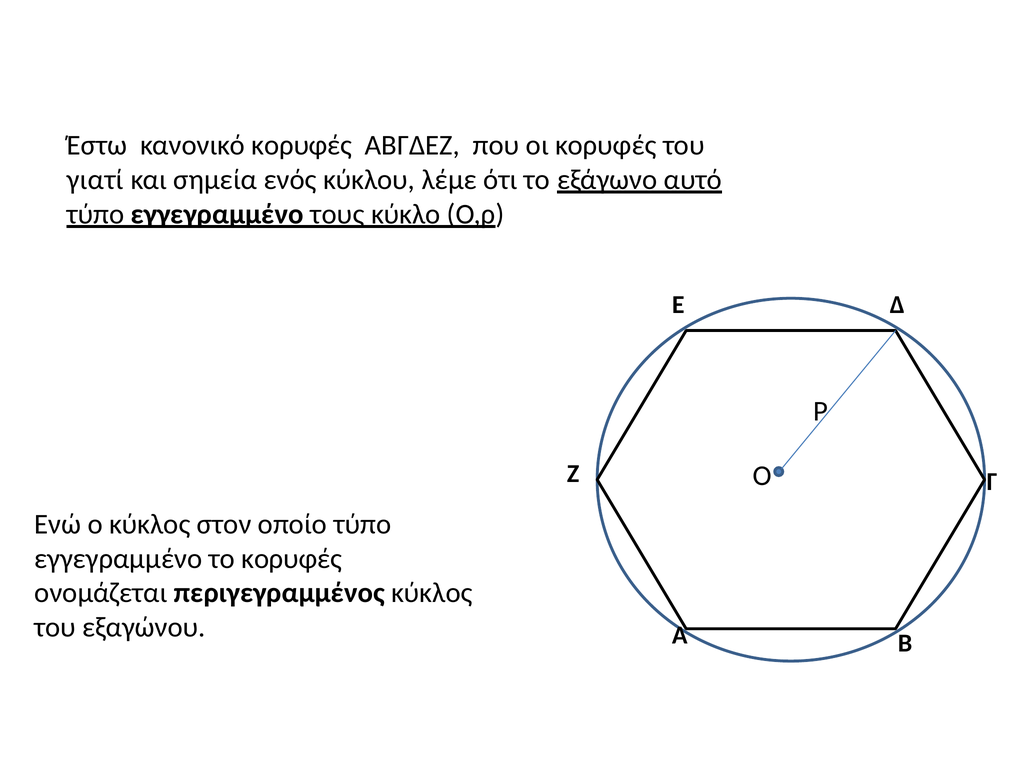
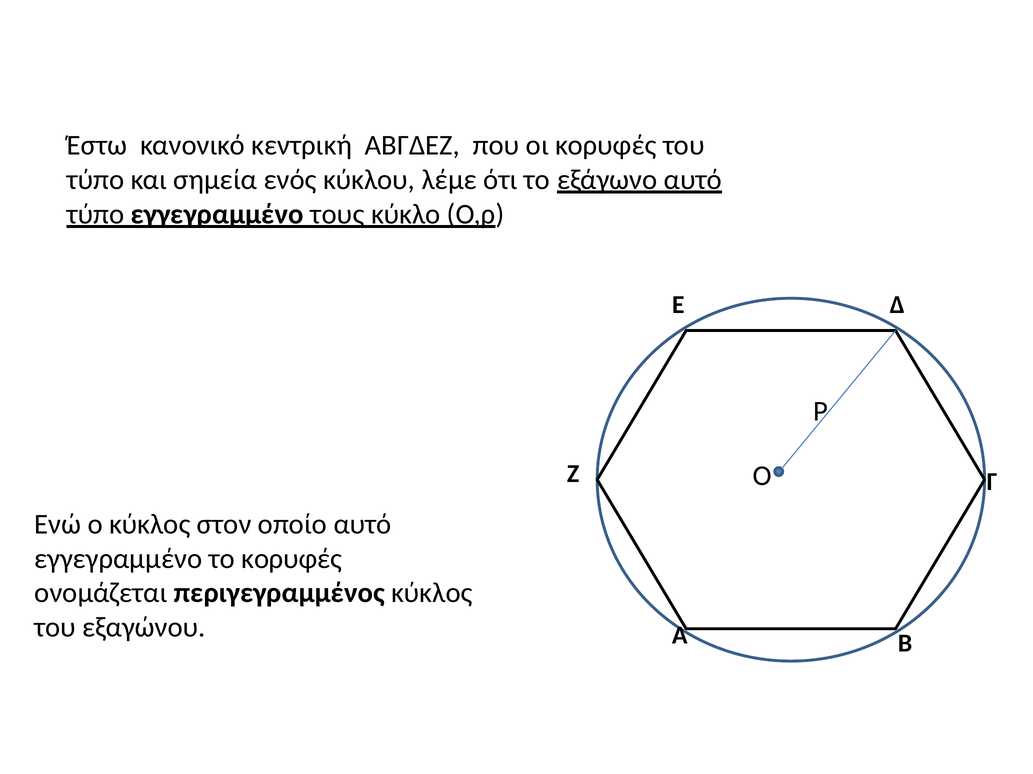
κανονικό κορυφές: κορυφές -> κεντρική
γιατί at (95, 180): γιατί -> τύπο
οποίο τύπο: τύπο -> αυτό
